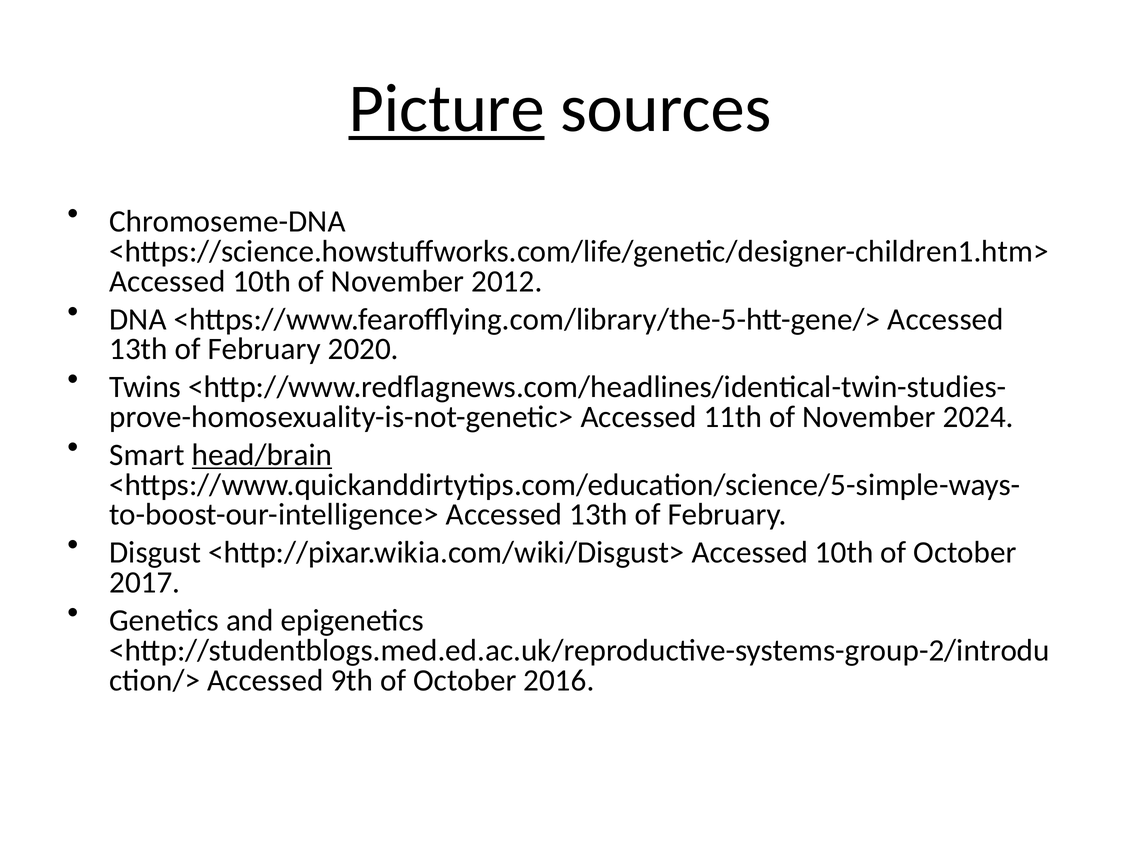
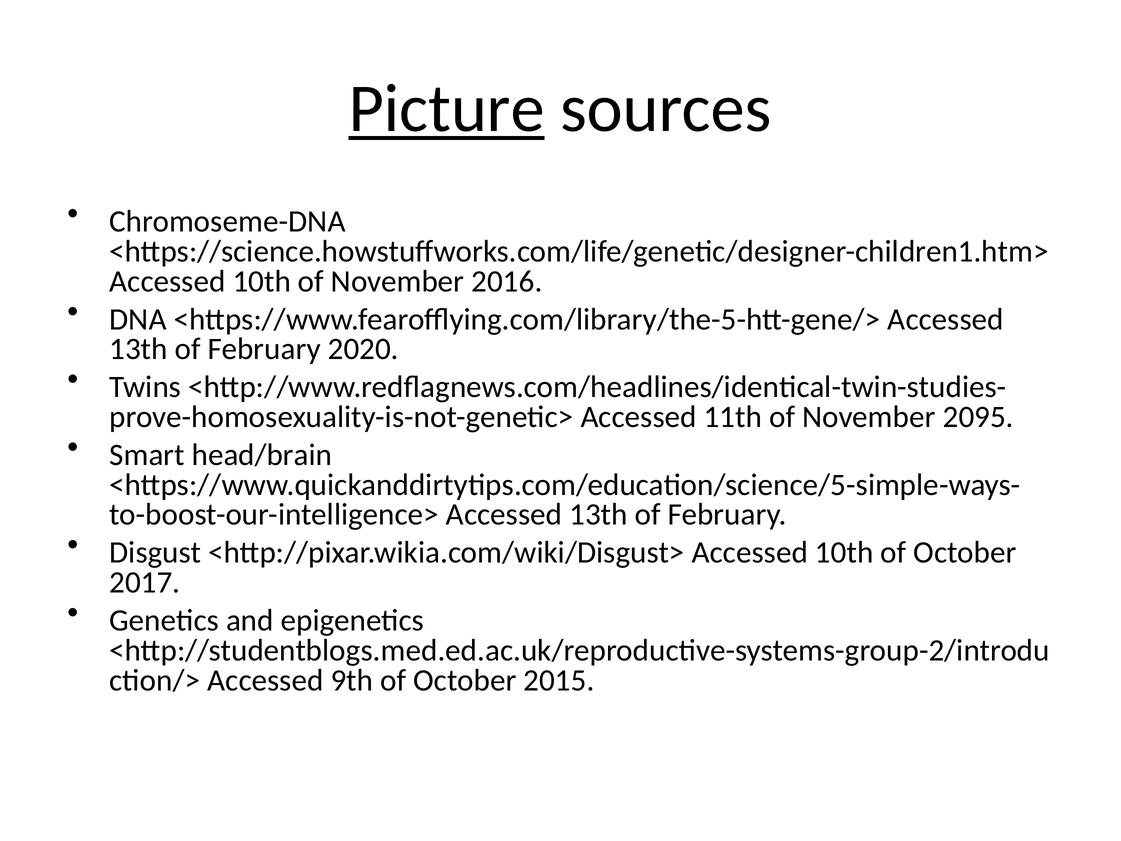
2012: 2012 -> 2016
2024: 2024 -> 2095
head/brain underline: present -> none
2016: 2016 -> 2015
